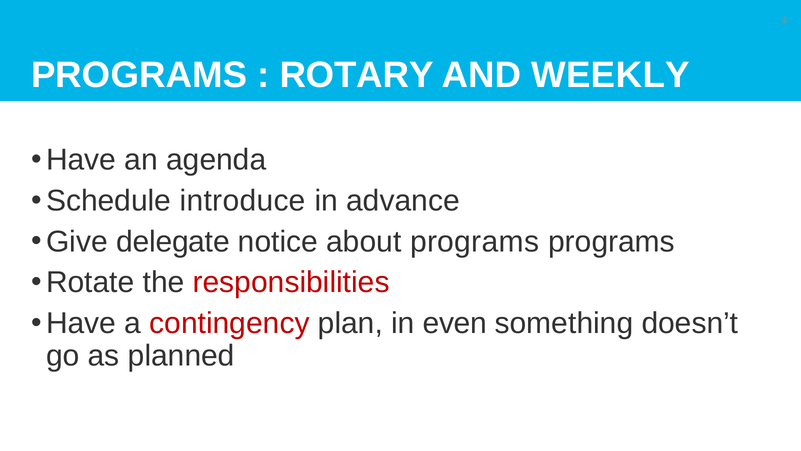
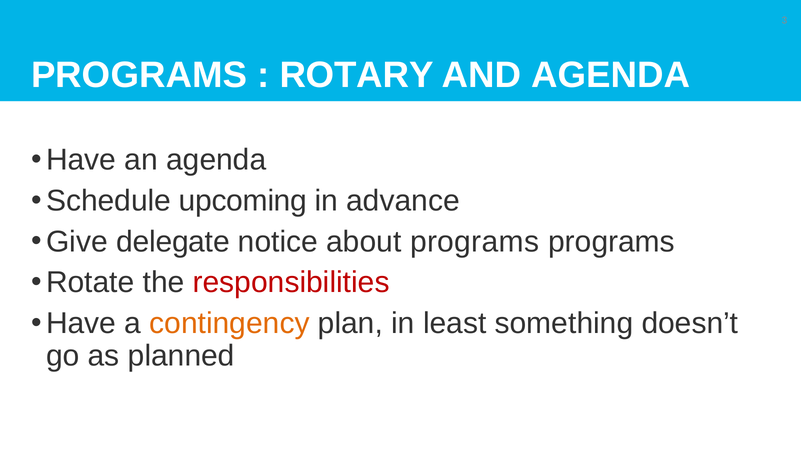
AND WEEKLY: WEEKLY -> AGENDA
introduce: introduce -> upcoming
contingency colour: red -> orange
even: even -> least
